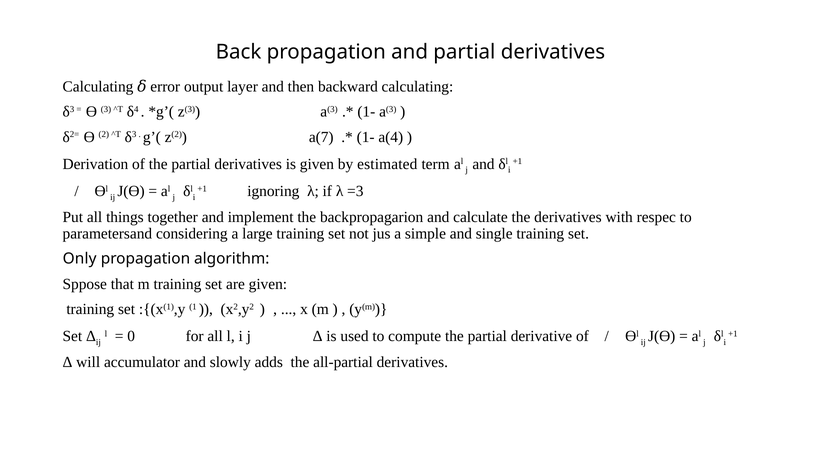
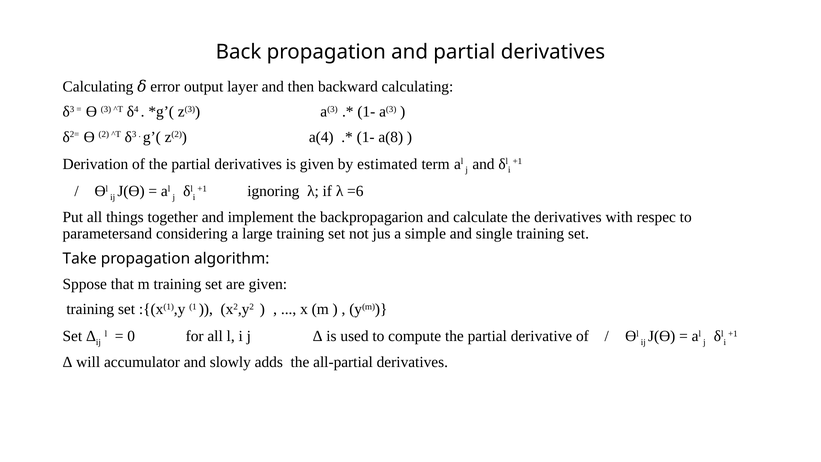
a(7: a(7 -> a(4
a(4: a(4 -> a(8
=3: =3 -> =6
Only: Only -> Take
